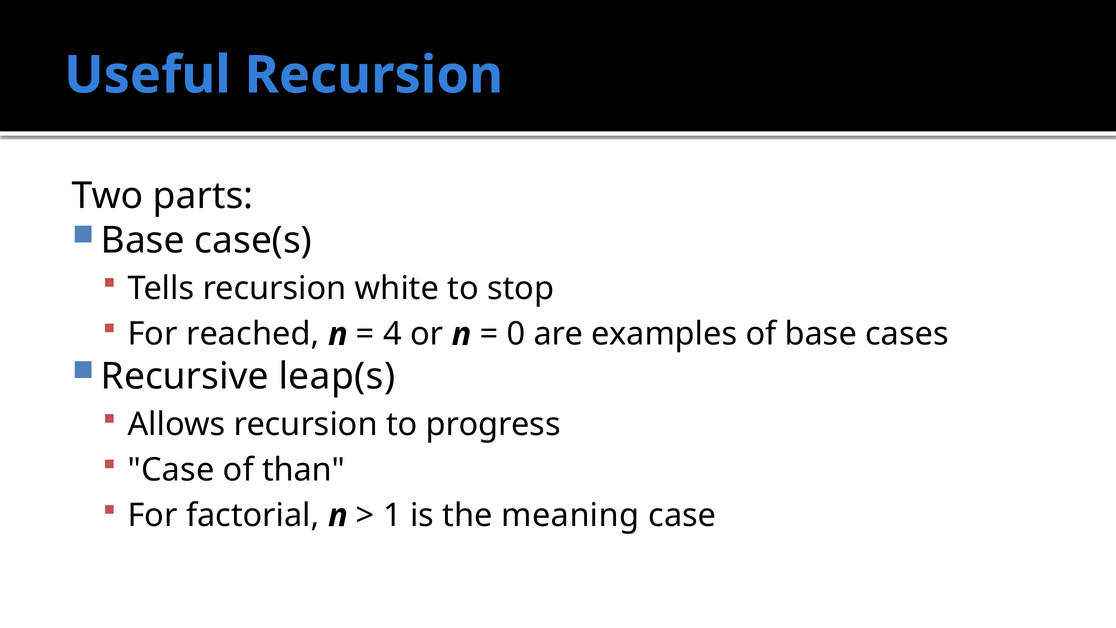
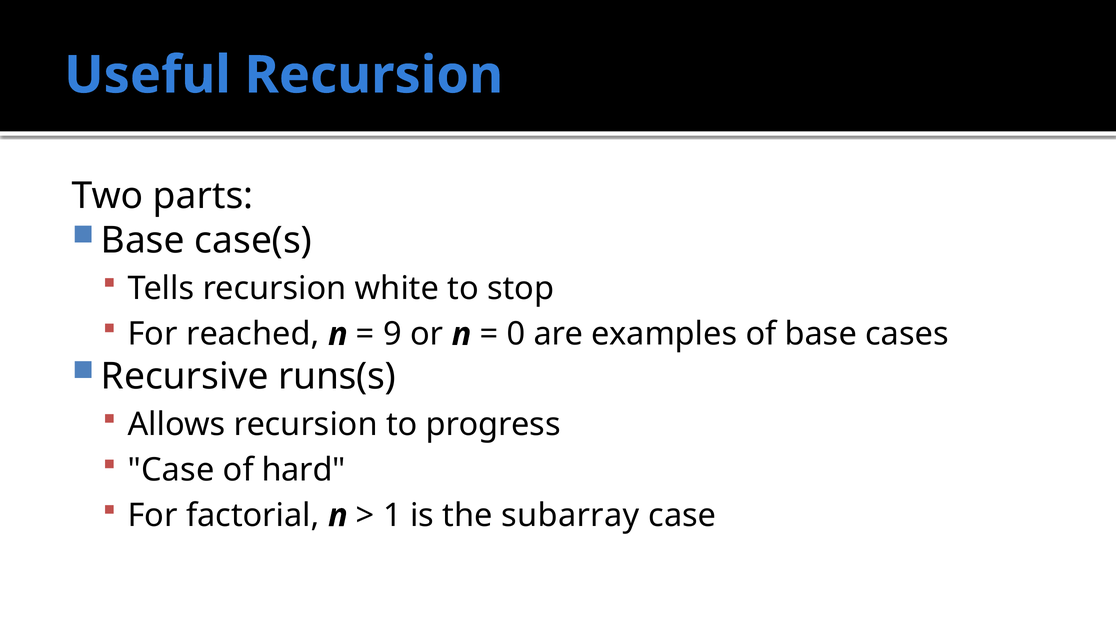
4: 4 -> 9
leap(s: leap(s -> runs(s
than: than -> hard
meaning: meaning -> subarray
